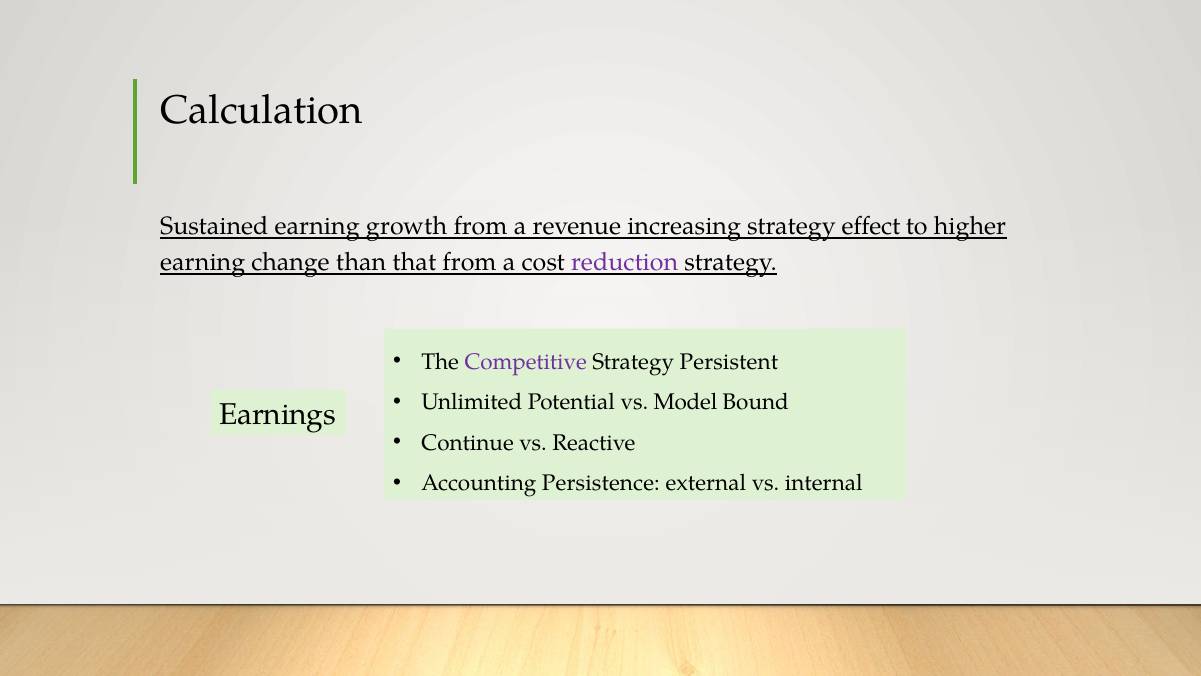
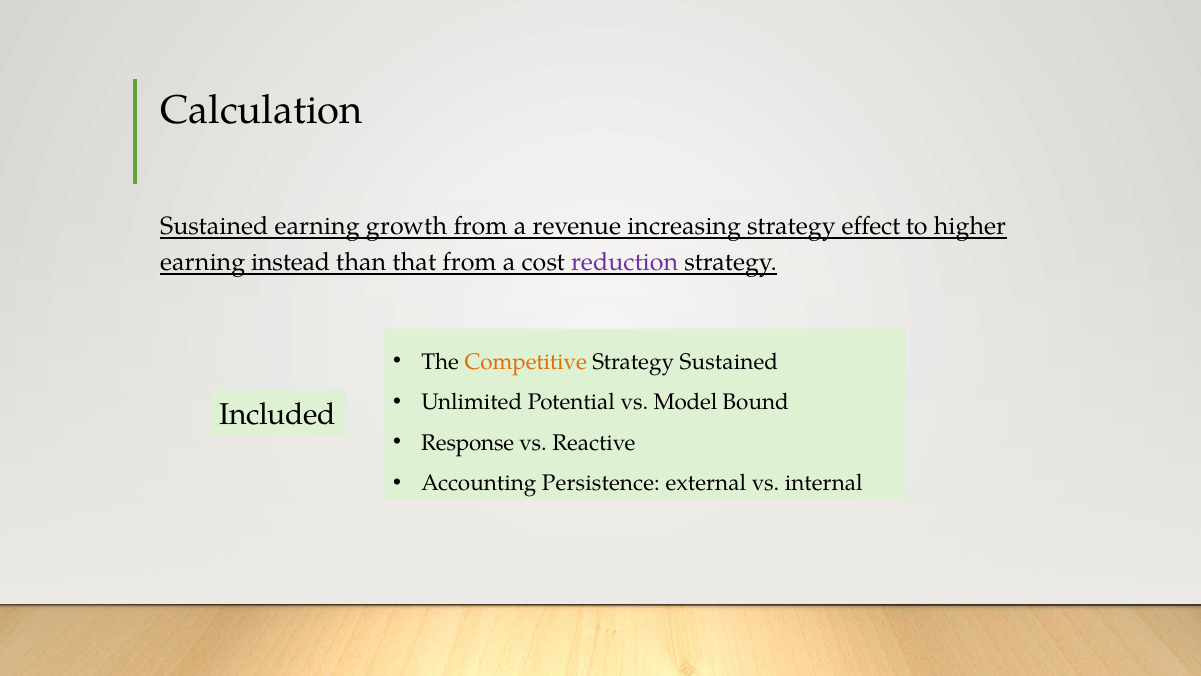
change: change -> instead
Competitive colour: purple -> orange
Strategy Persistent: Persistent -> Sustained
Earnings: Earnings -> Included
Continue: Continue -> Response
